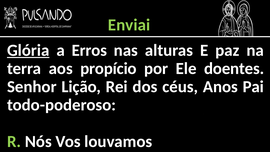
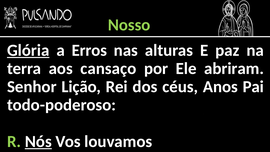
Enviai: Enviai -> Nosso
propício: propício -> cansaço
doentes: doentes -> abriram
Nós underline: none -> present
